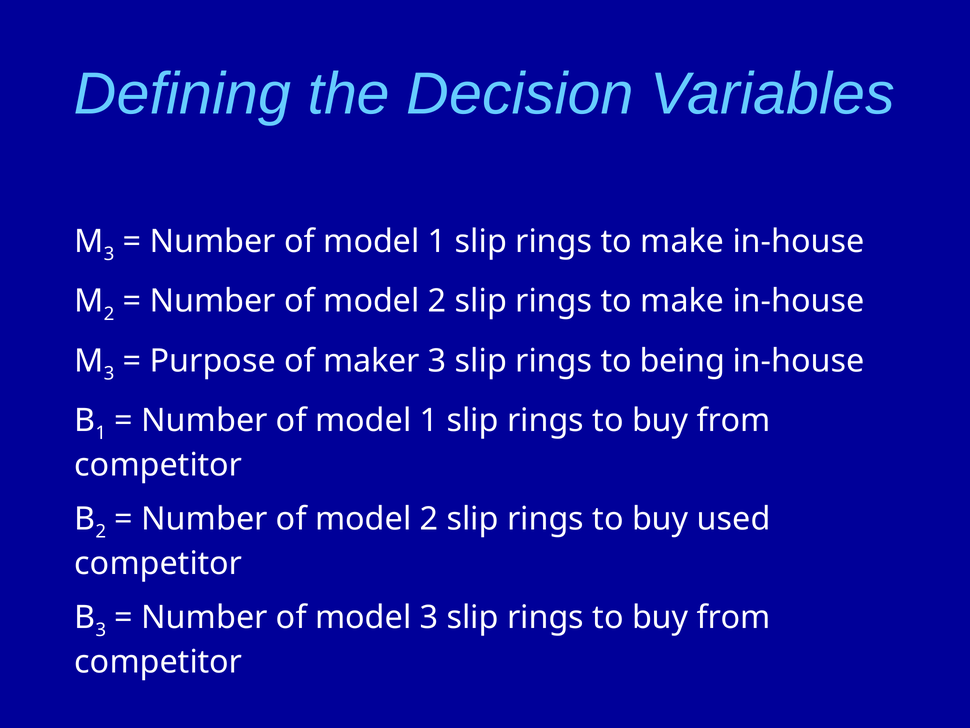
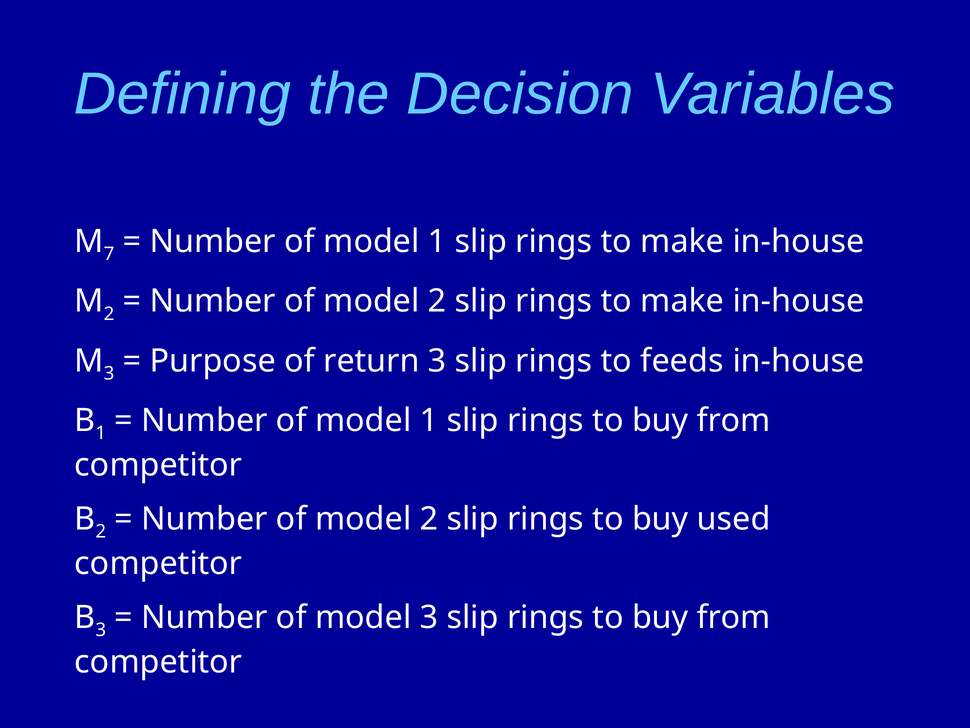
3 at (109, 254): 3 -> 7
maker: maker -> return
being: being -> feeds
